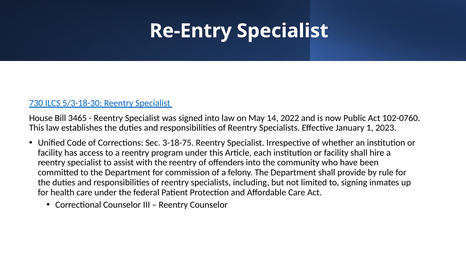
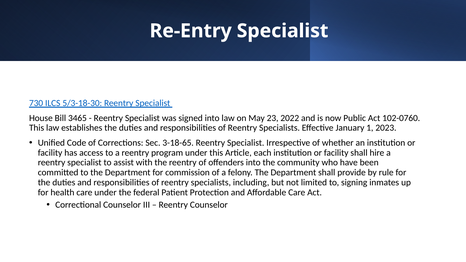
14: 14 -> 23
3-18-75: 3-18-75 -> 3-18-65
